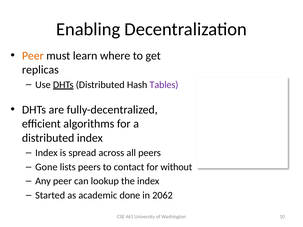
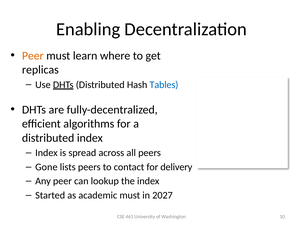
Tables colour: purple -> blue
without: without -> delivery
academic done: done -> must
2062: 2062 -> 2027
